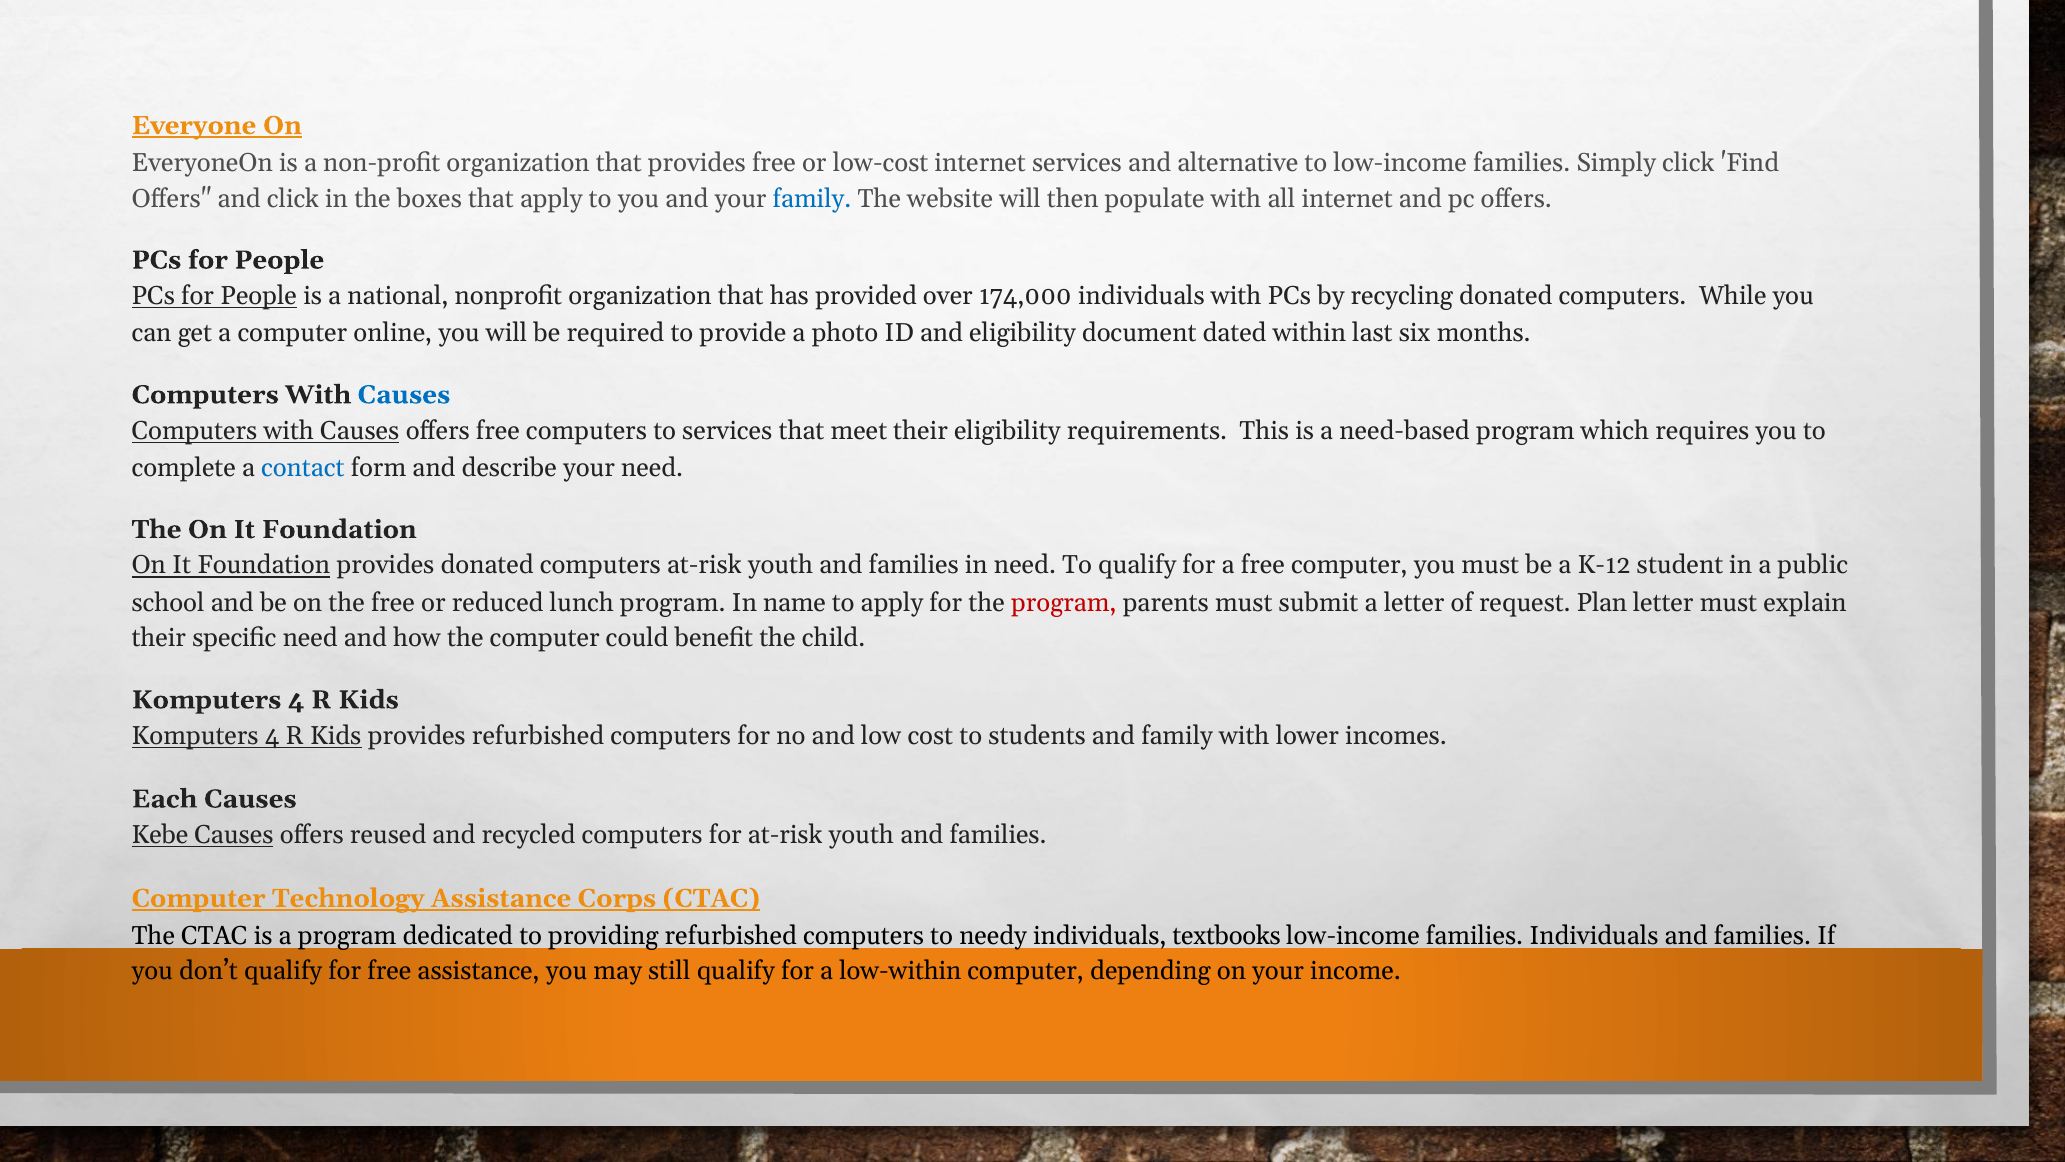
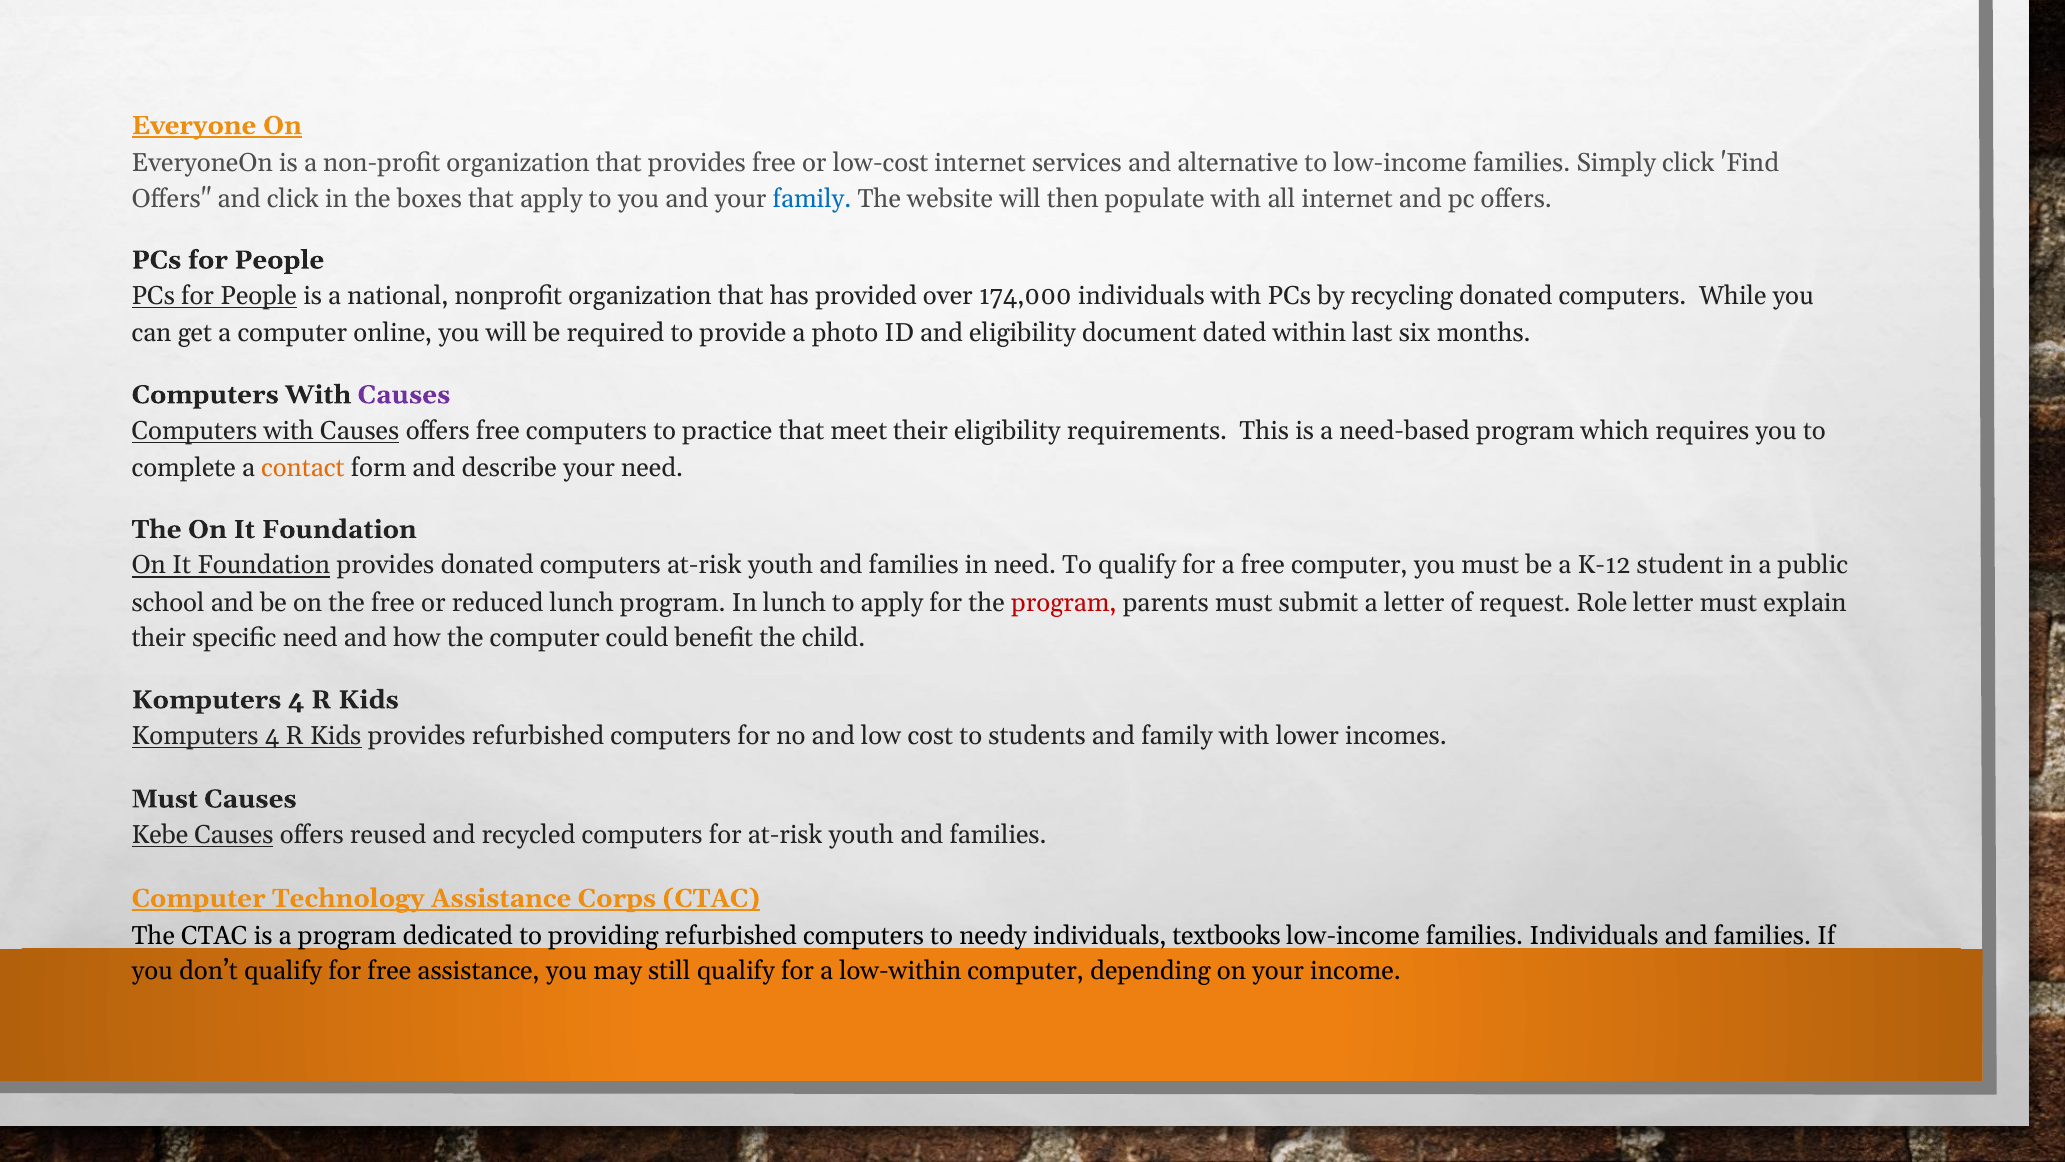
Causes at (404, 395) colour: blue -> purple
to services: services -> practice
contact colour: blue -> orange
In name: name -> lunch
Plan: Plan -> Role
Each at (164, 799): Each -> Must
